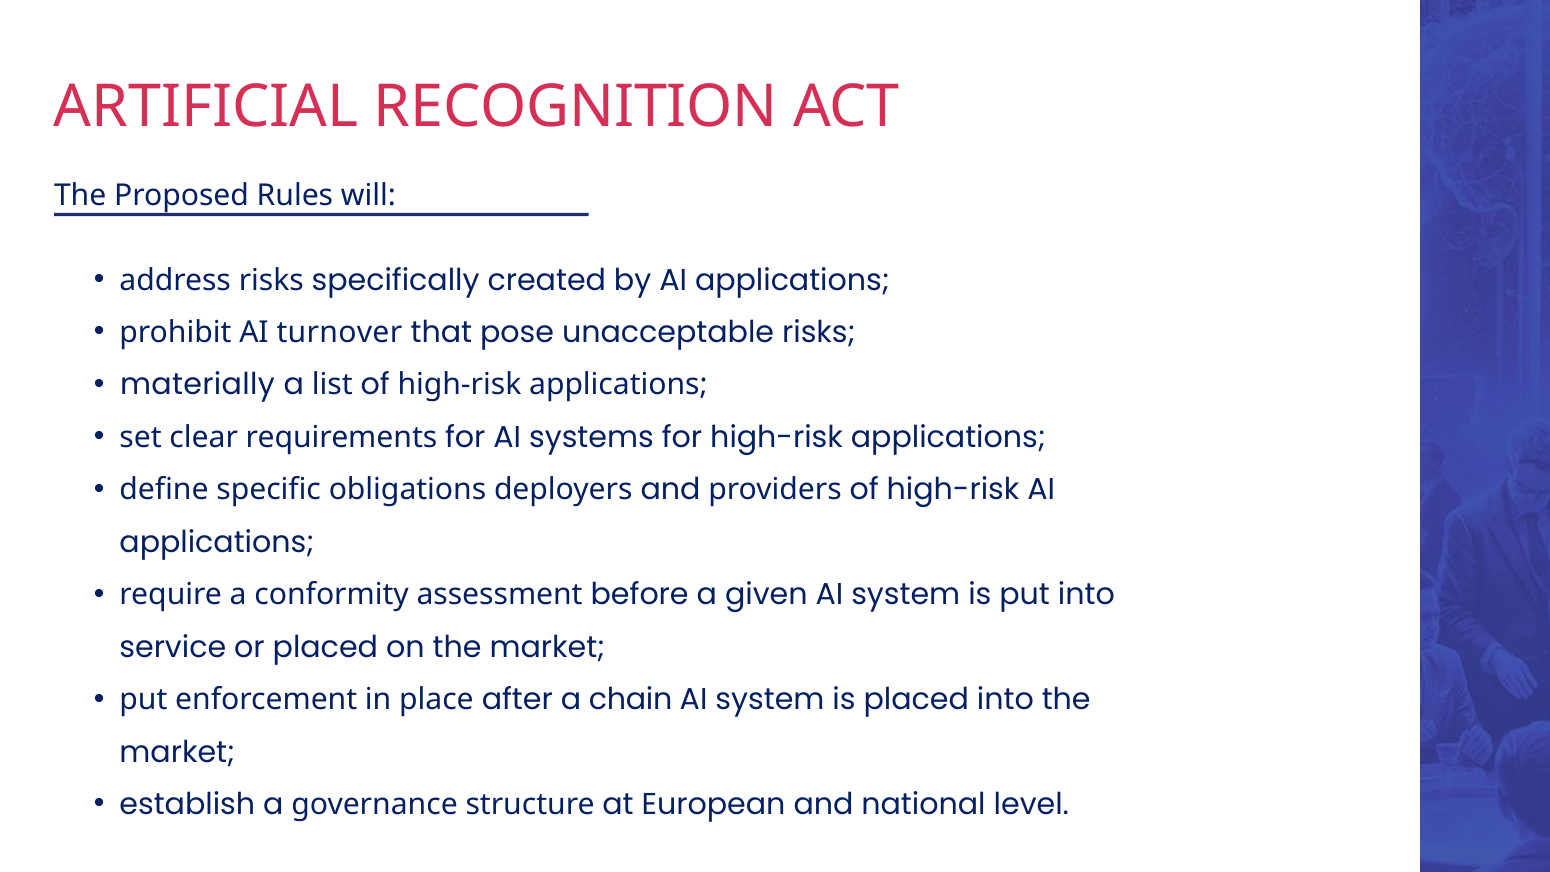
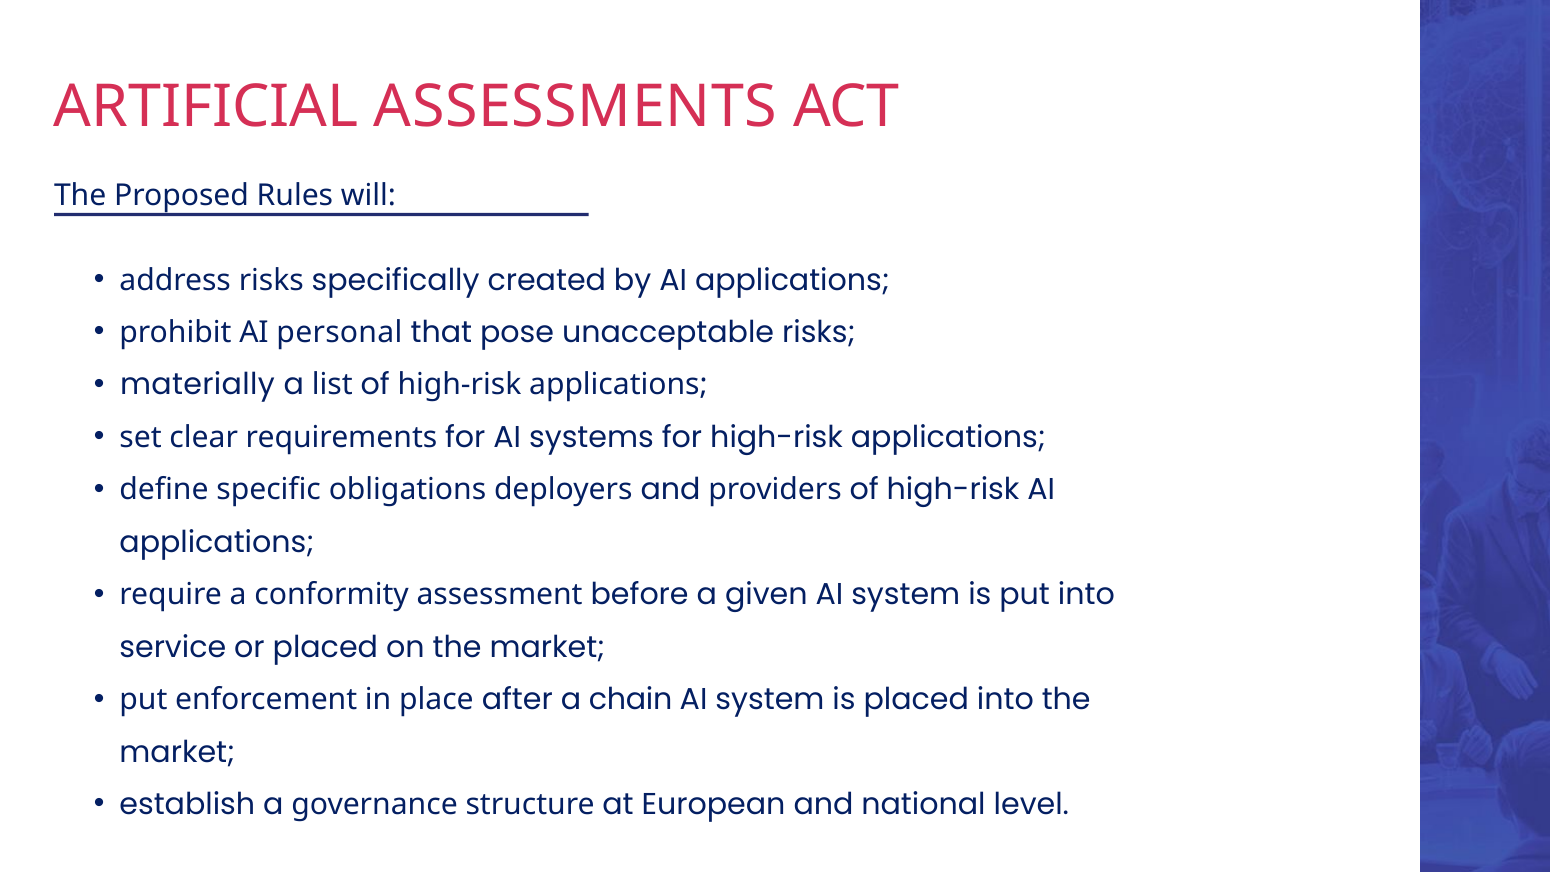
RECOGNITION: RECOGNITION -> ASSESSMENTS
turnover: turnover -> personal
